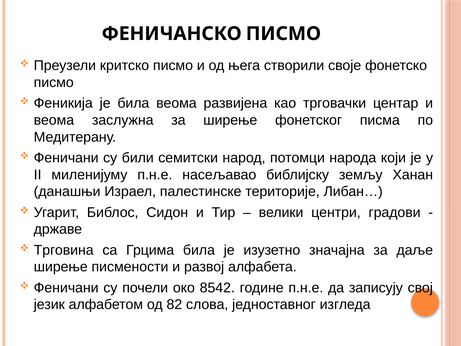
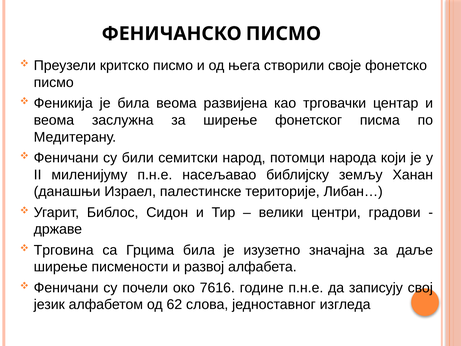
8542: 8542 -> 7616
82: 82 -> 62
